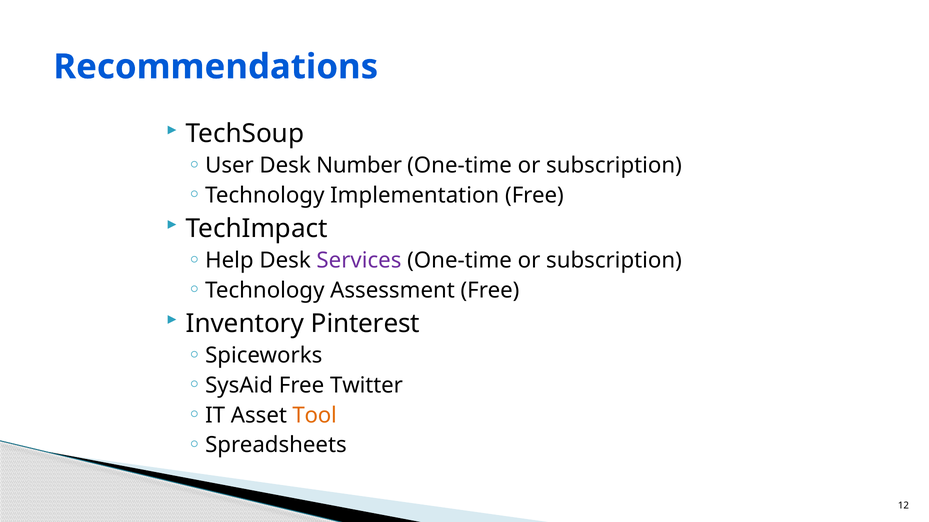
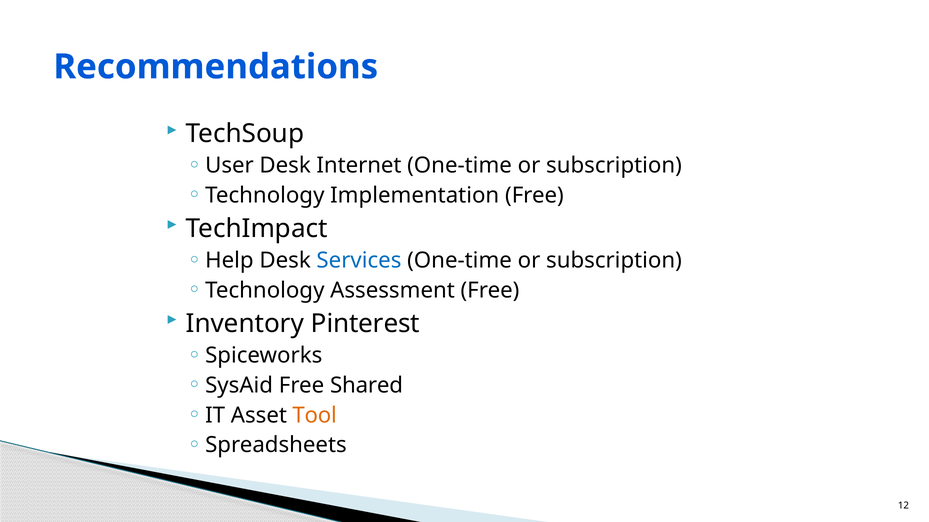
Number: Number -> Internet
Services colour: purple -> blue
Twitter: Twitter -> Shared
